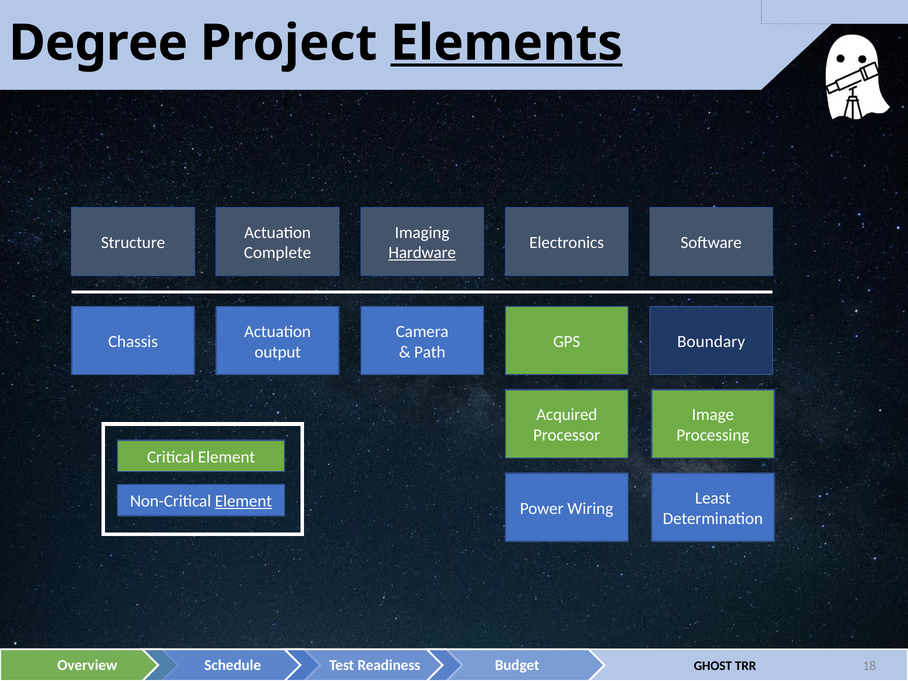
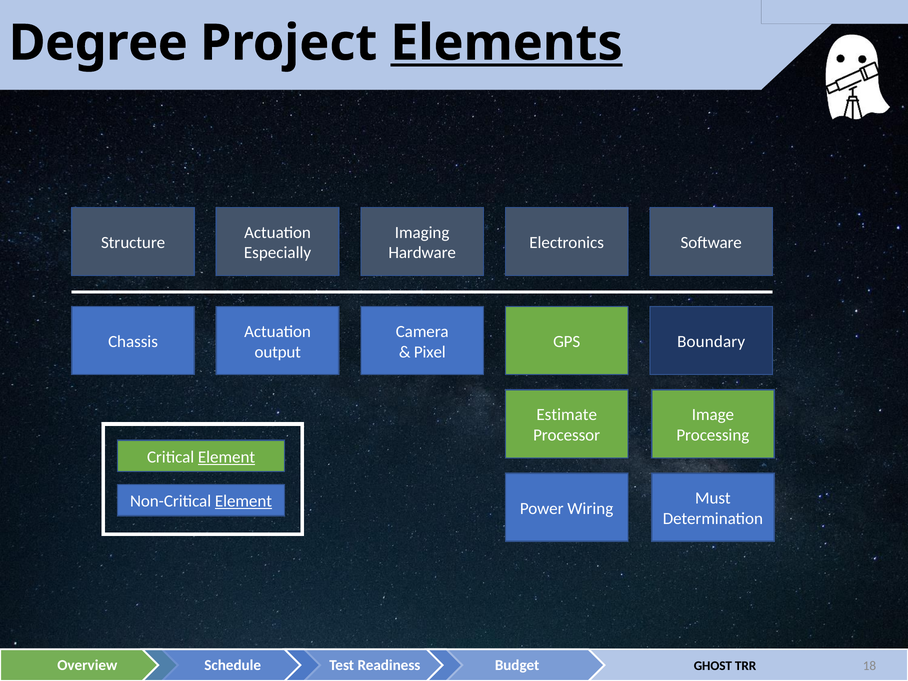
Complete: Complete -> Especially
Hardware underline: present -> none
Path: Path -> Pixel
Acquired: Acquired -> Estimate
Element at (227, 457) underline: none -> present
Least: Least -> Must
